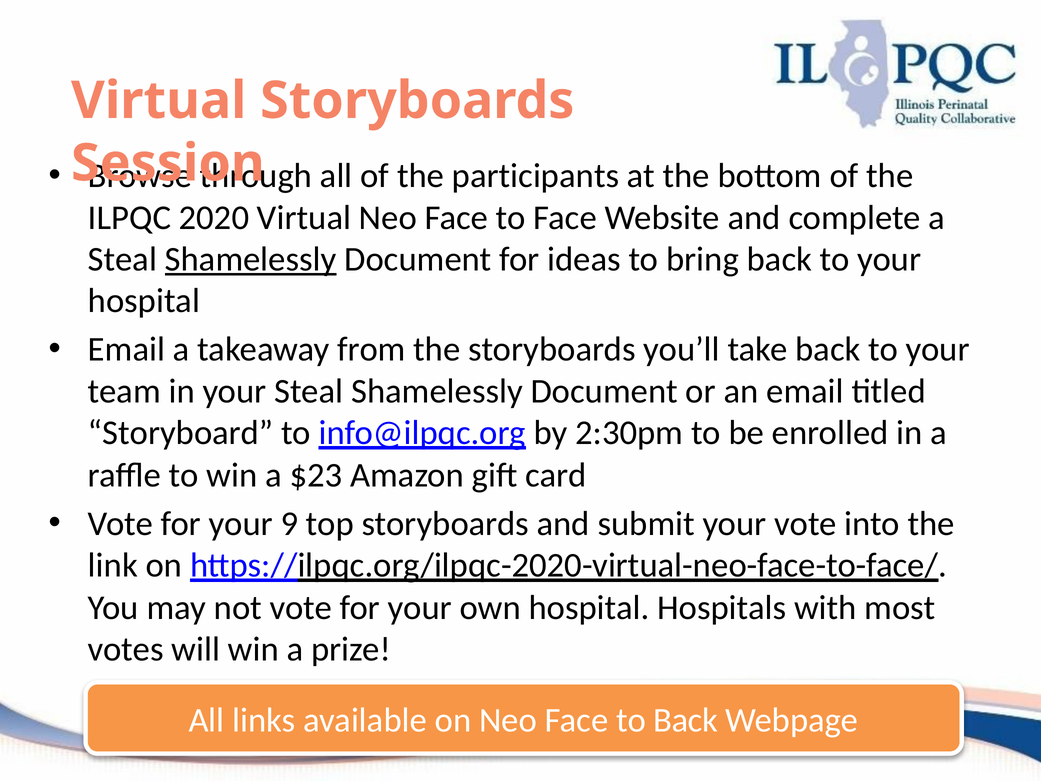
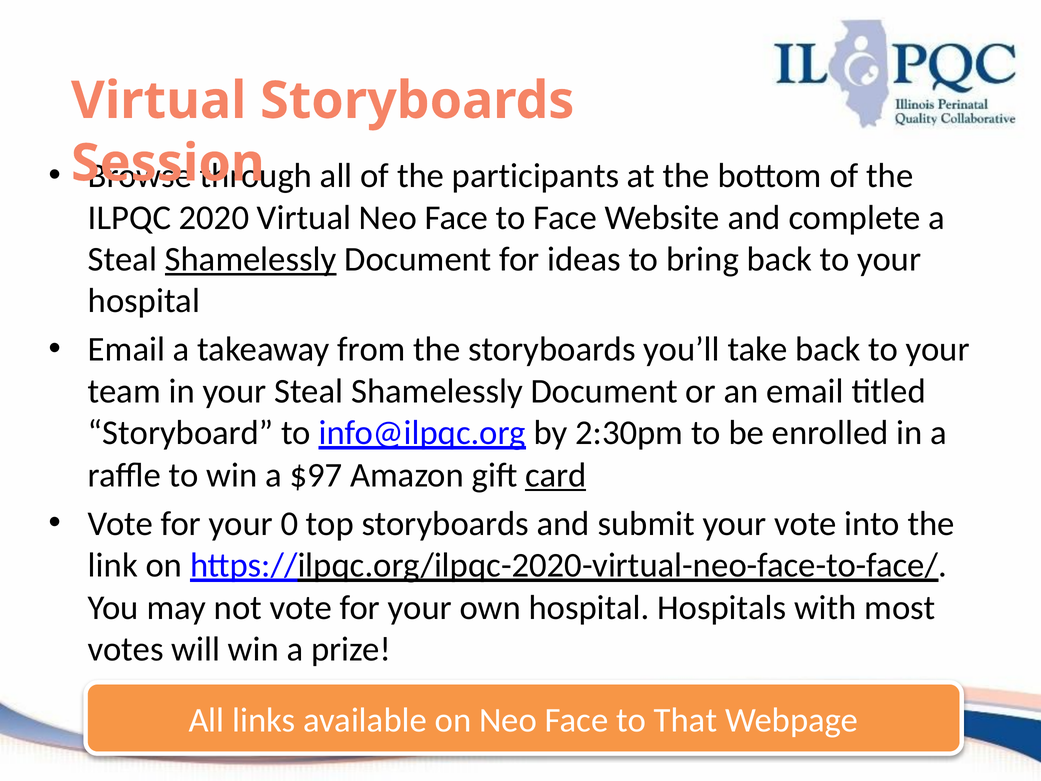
$23: $23 -> $97
card underline: none -> present
9: 9 -> 0
to Back: Back -> That
